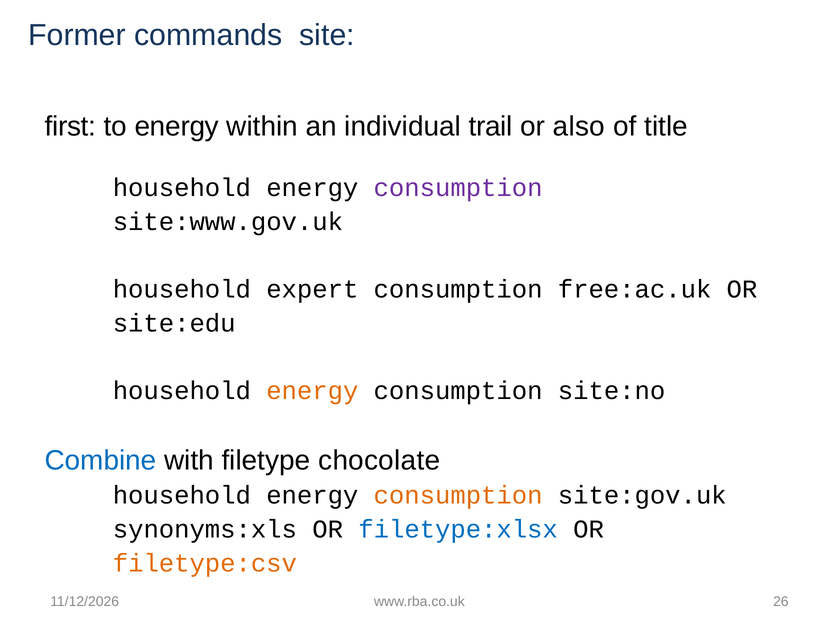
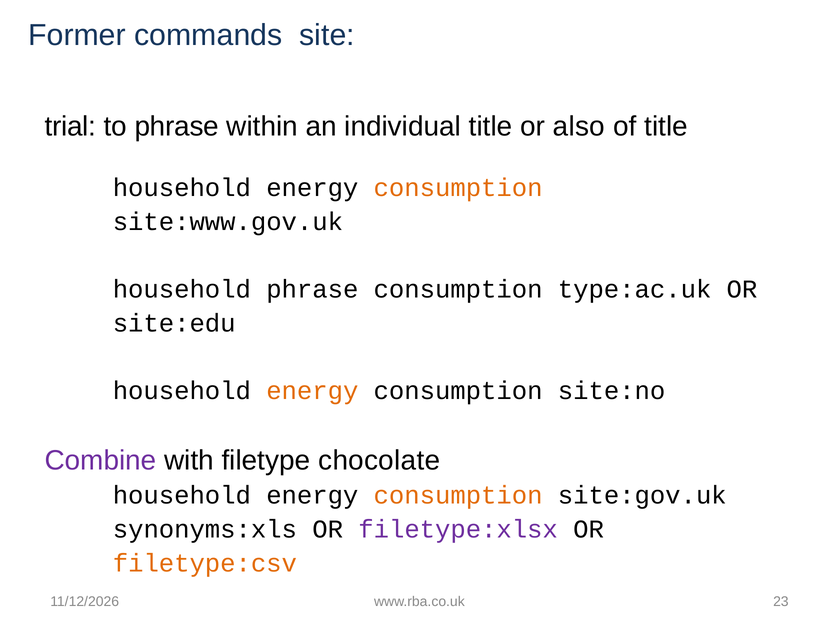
first: first -> trial
to energy: energy -> phrase
individual trail: trail -> title
consumption at (458, 188) colour: purple -> orange
household expert: expert -> phrase
free:ac.uk: free:ac.uk -> type:ac.uk
Combine colour: blue -> purple
filetype:xlsx colour: blue -> purple
26: 26 -> 23
